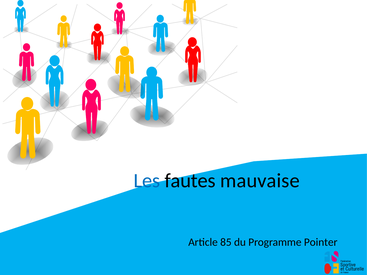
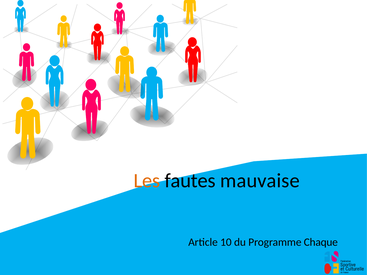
Les colour: blue -> orange
85: 85 -> 10
Pointer: Pointer -> Chaque
